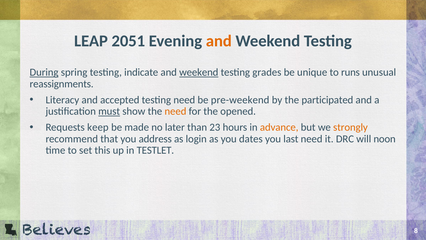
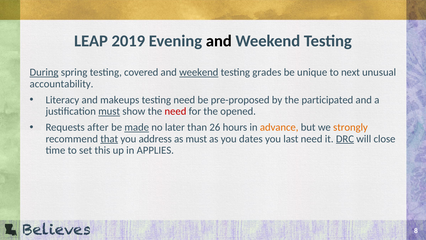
2051: 2051 -> 2019
and at (219, 41) colour: orange -> black
indicate: indicate -> covered
runs: runs -> next
reassignments: reassignments -> accountability
accepted: accepted -> makeups
pre-weekend: pre-weekend -> pre-proposed
need at (175, 111) colour: orange -> red
keep: keep -> after
made underline: none -> present
23: 23 -> 26
that underline: none -> present
as login: login -> must
DRC underline: none -> present
noon: noon -> close
TESTLET: TESTLET -> APPLIES
